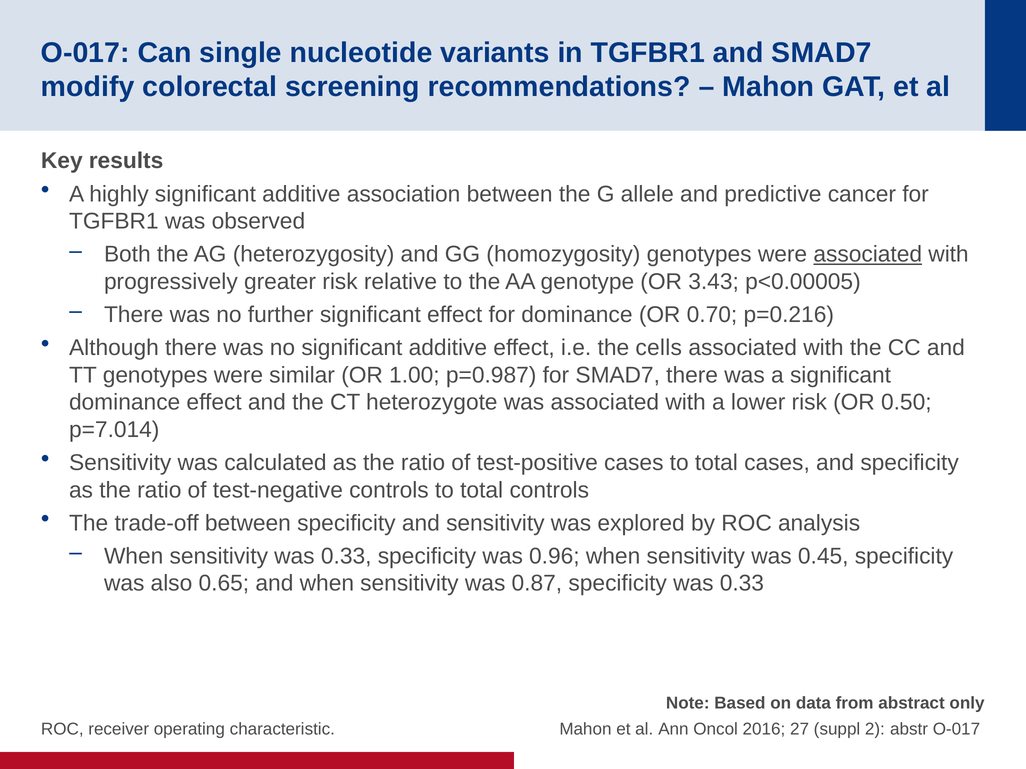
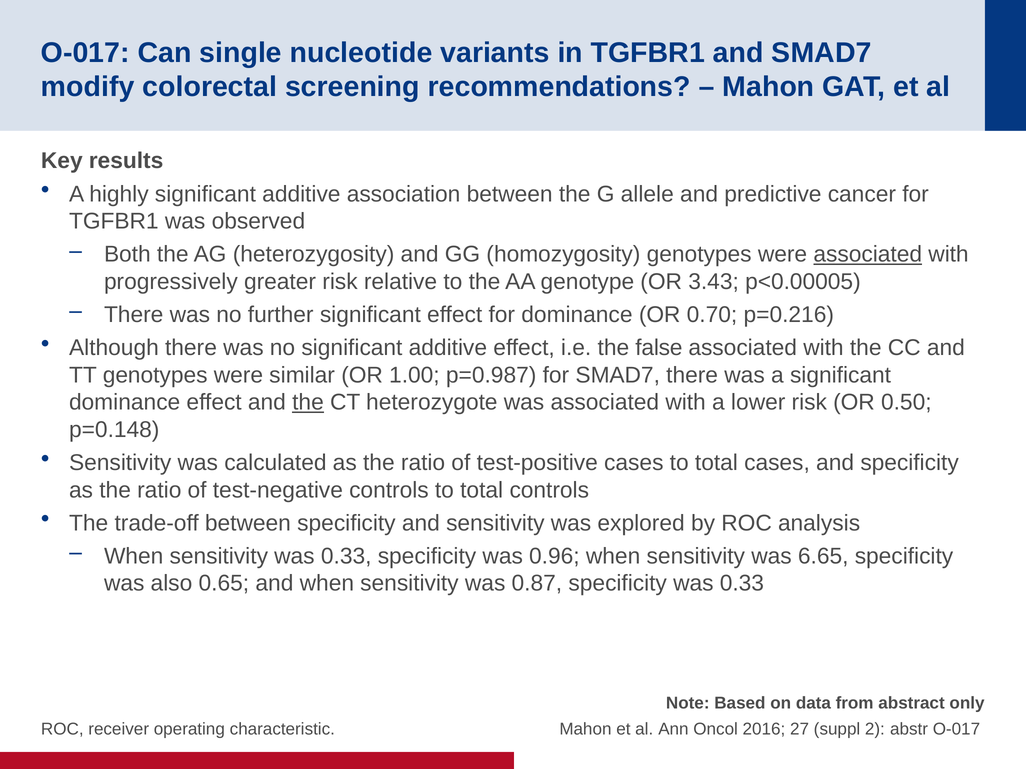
cells: cells -> false
the at (308, 403) underline: none -> present
p=7.014: p=7.014 -> p=0.148
0.45: 0.45 -> 6.65
